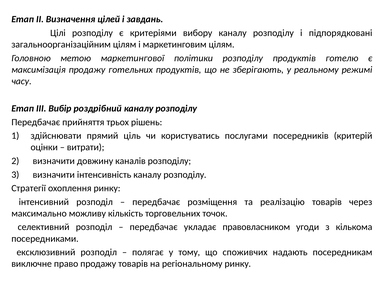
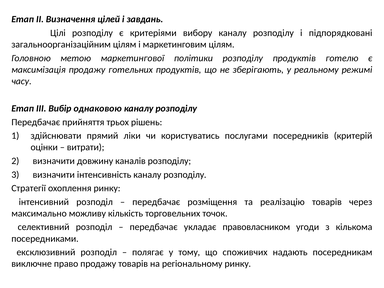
роздрібний: роздрібний -> однаковою
ціль: ціль -> ліки
